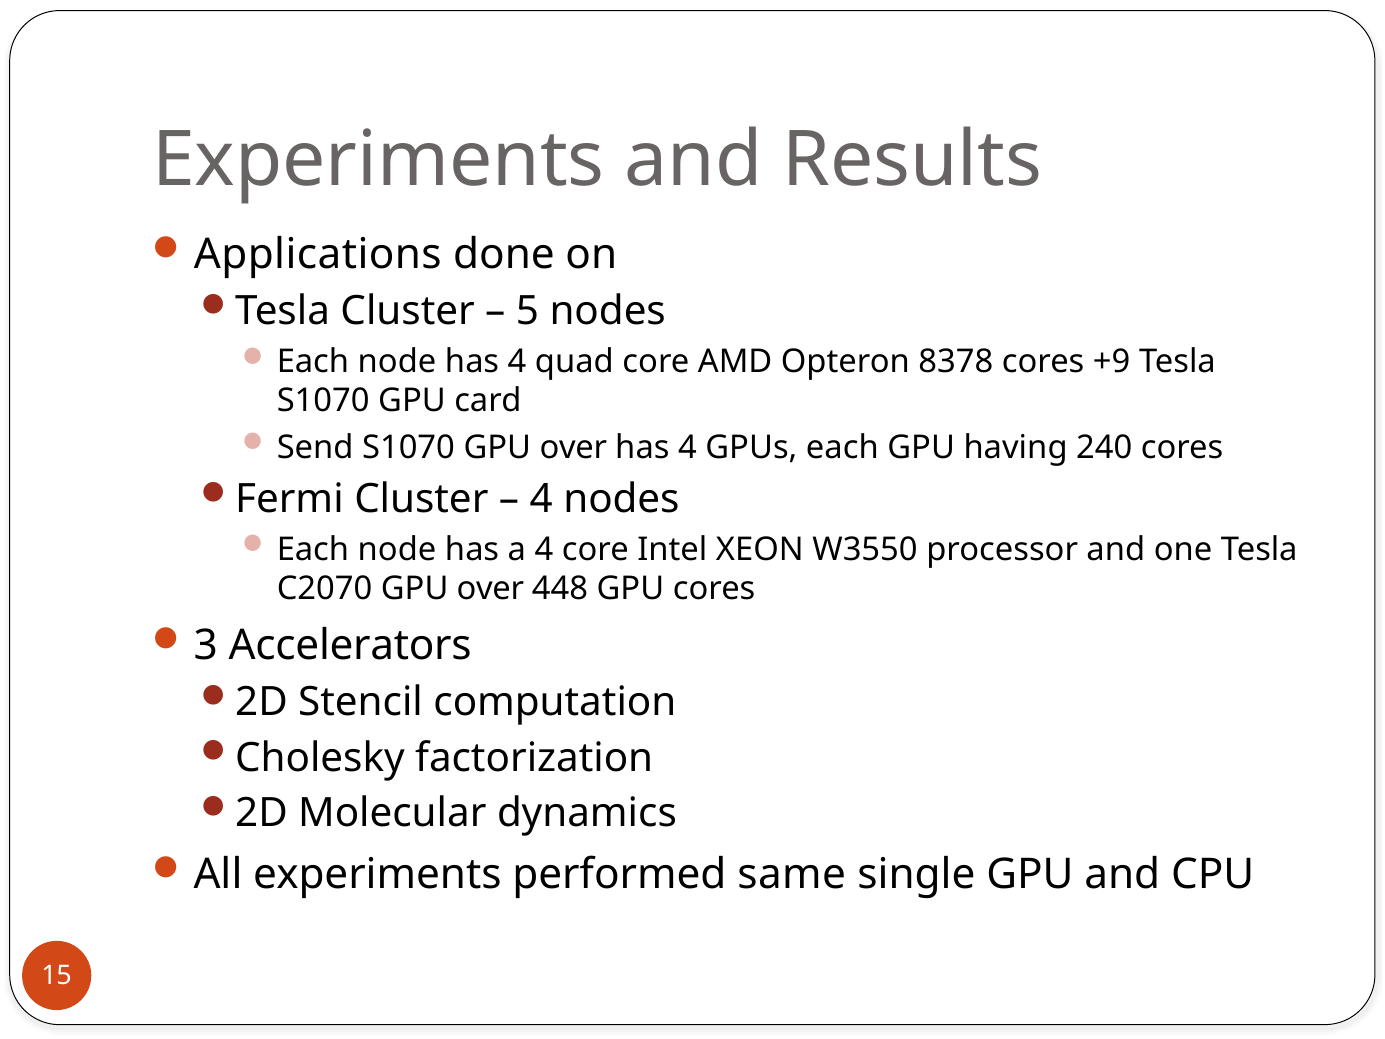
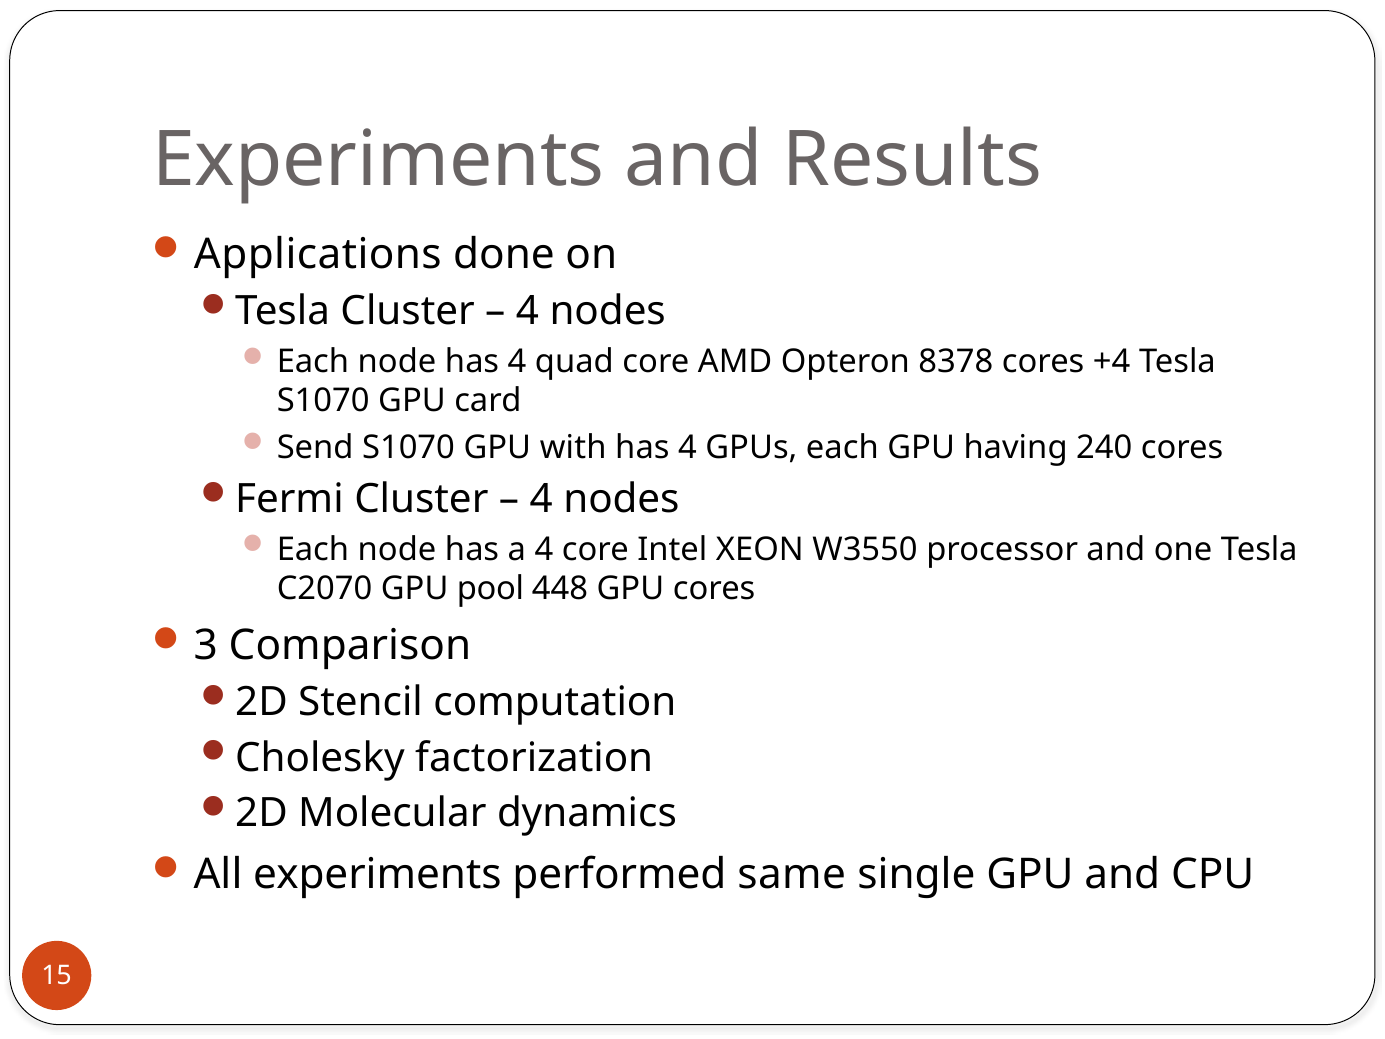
5 at (527, 311): 5 -> 4
+9: +9 -> +4
S1070 GPU over: over -> with
C2070 GPU over: over -> pool
Accelerators: Accelerators -> Comparison
